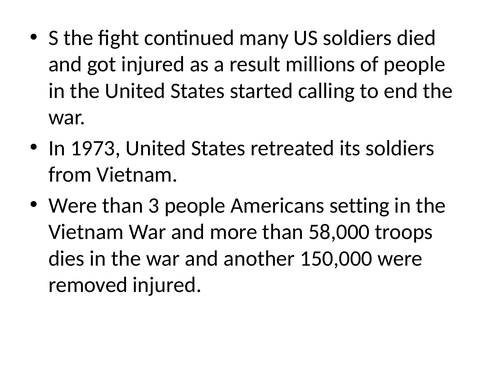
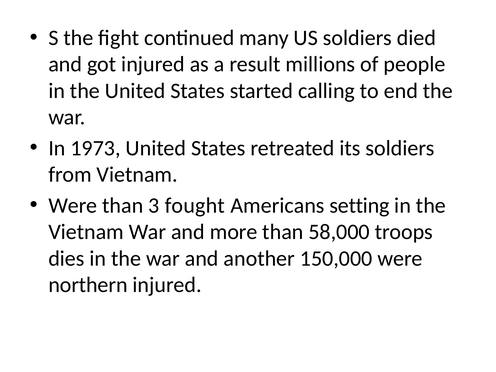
3 people: people -> fought
removed: removed -> northern
